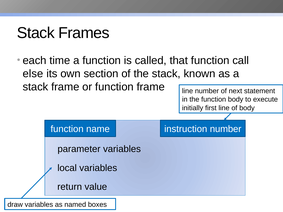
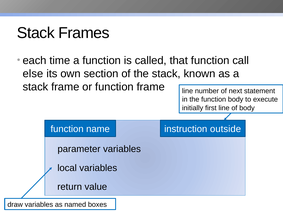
instruction number: number -> outside
